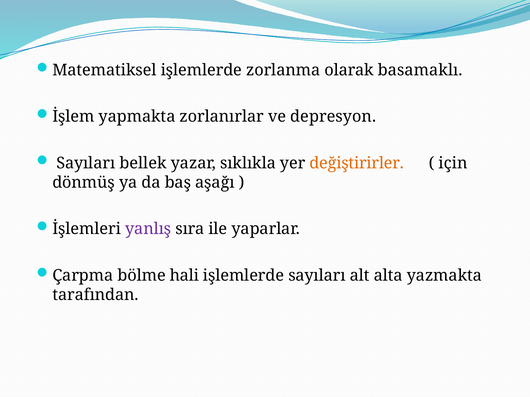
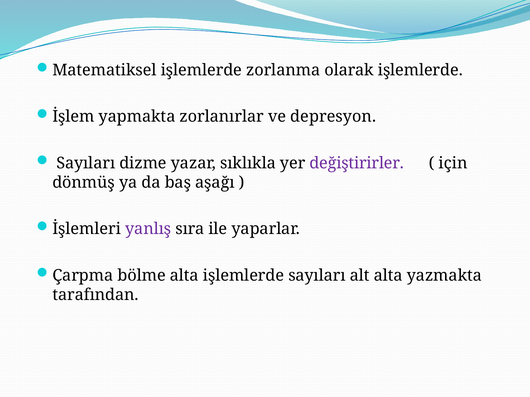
olarak basamaklı: basamaklı -> işlemlerde
bellek: bellek -> dizme
değiştirirler colour: orange -> purple
bölme hali: hali -> alta
